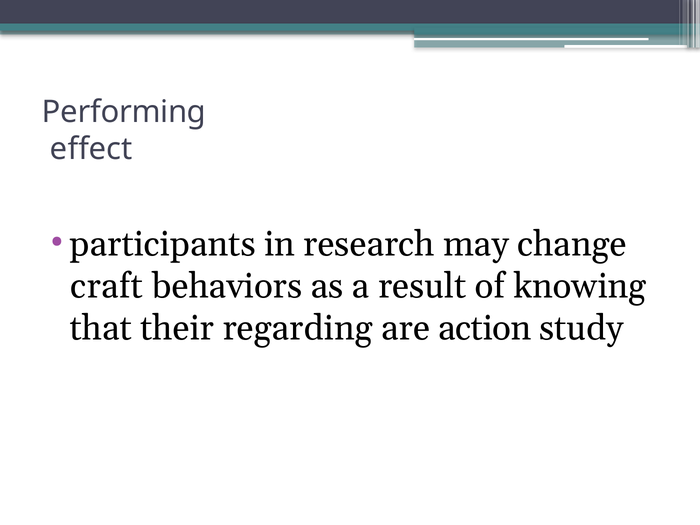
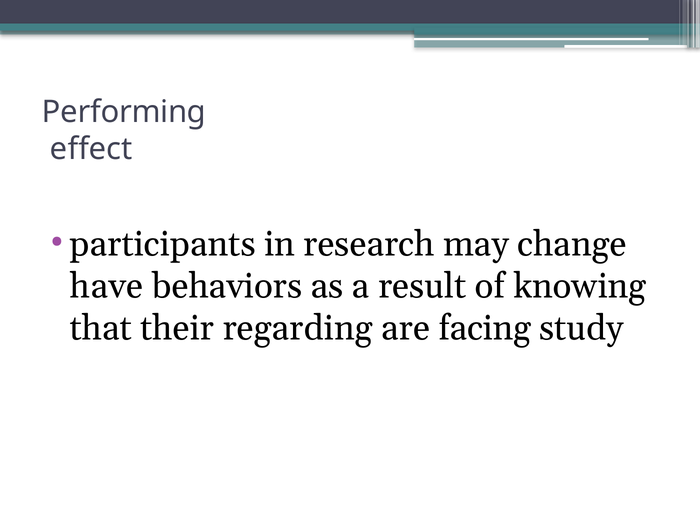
craft: craft -> have
action: action -> facing
